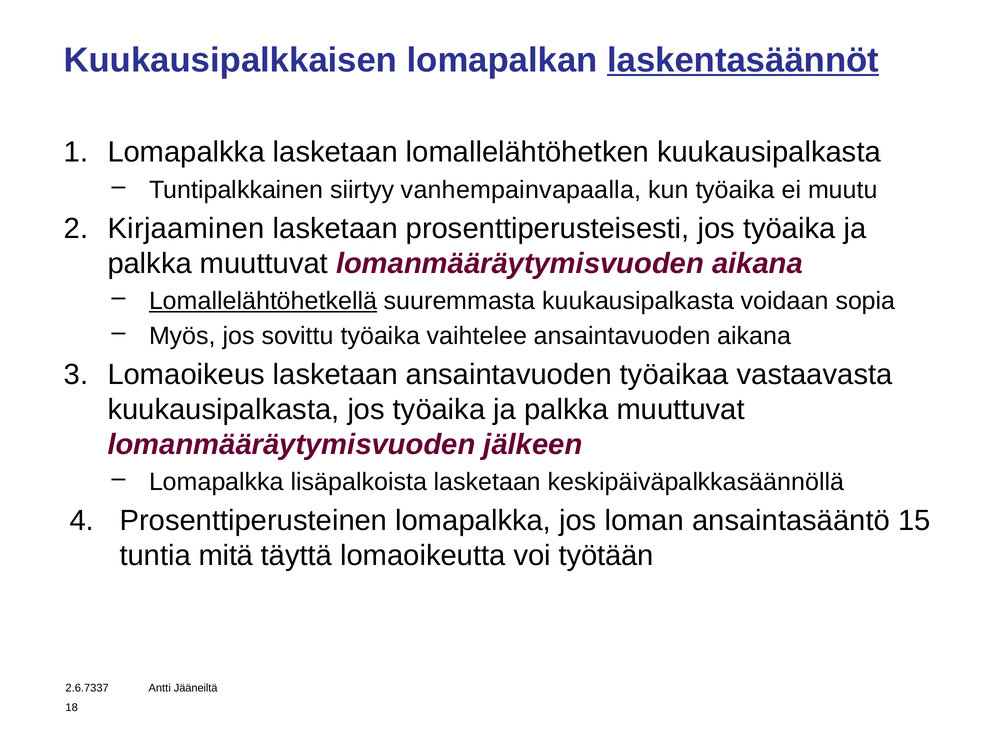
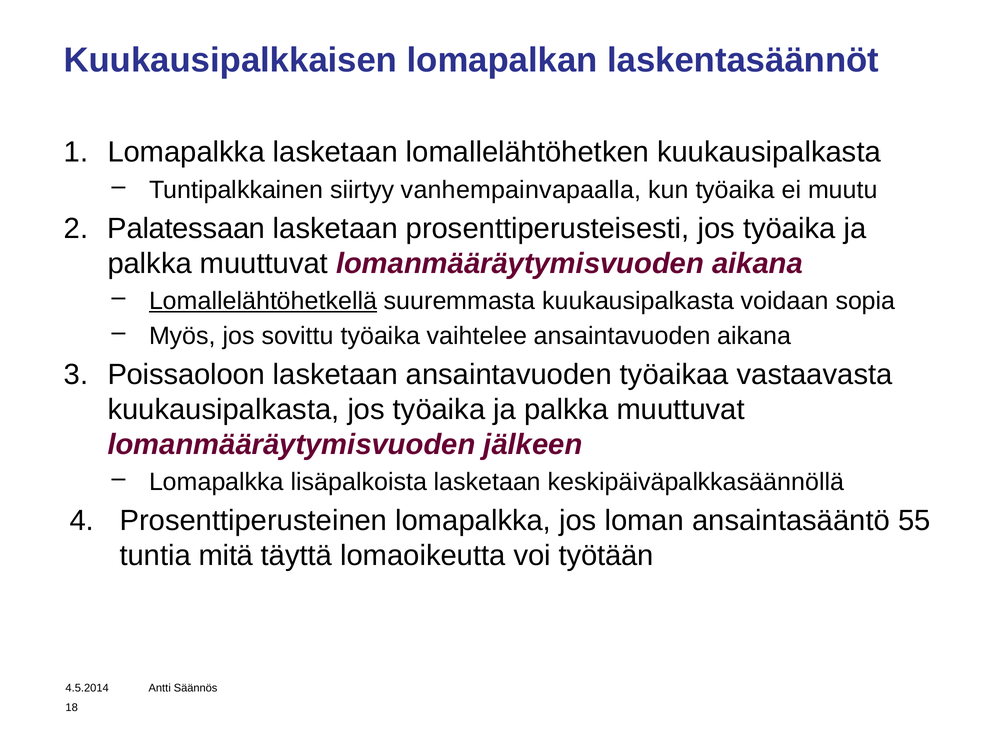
laskentasäännöt underline: present -> none
Kirjaaminen: Kirjaaminen -> Palatessaan
Lomaoikeus: Lomaoikeus -> Poissaoloon
15: 15 -> 55
2.6.7337: 2.6.7337 -> 4.5.2014
Jääneiltä: Jääneiltä -> Säännös
